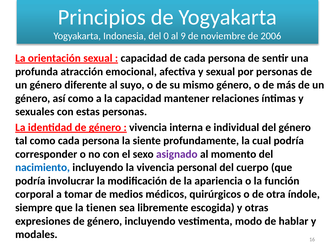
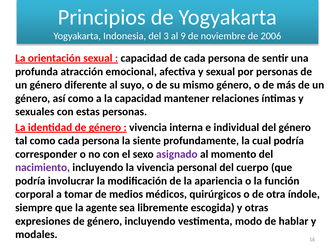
0: 0 -> 3
nacimiento colour: blue -> purple
tienen: tienen -> agente
